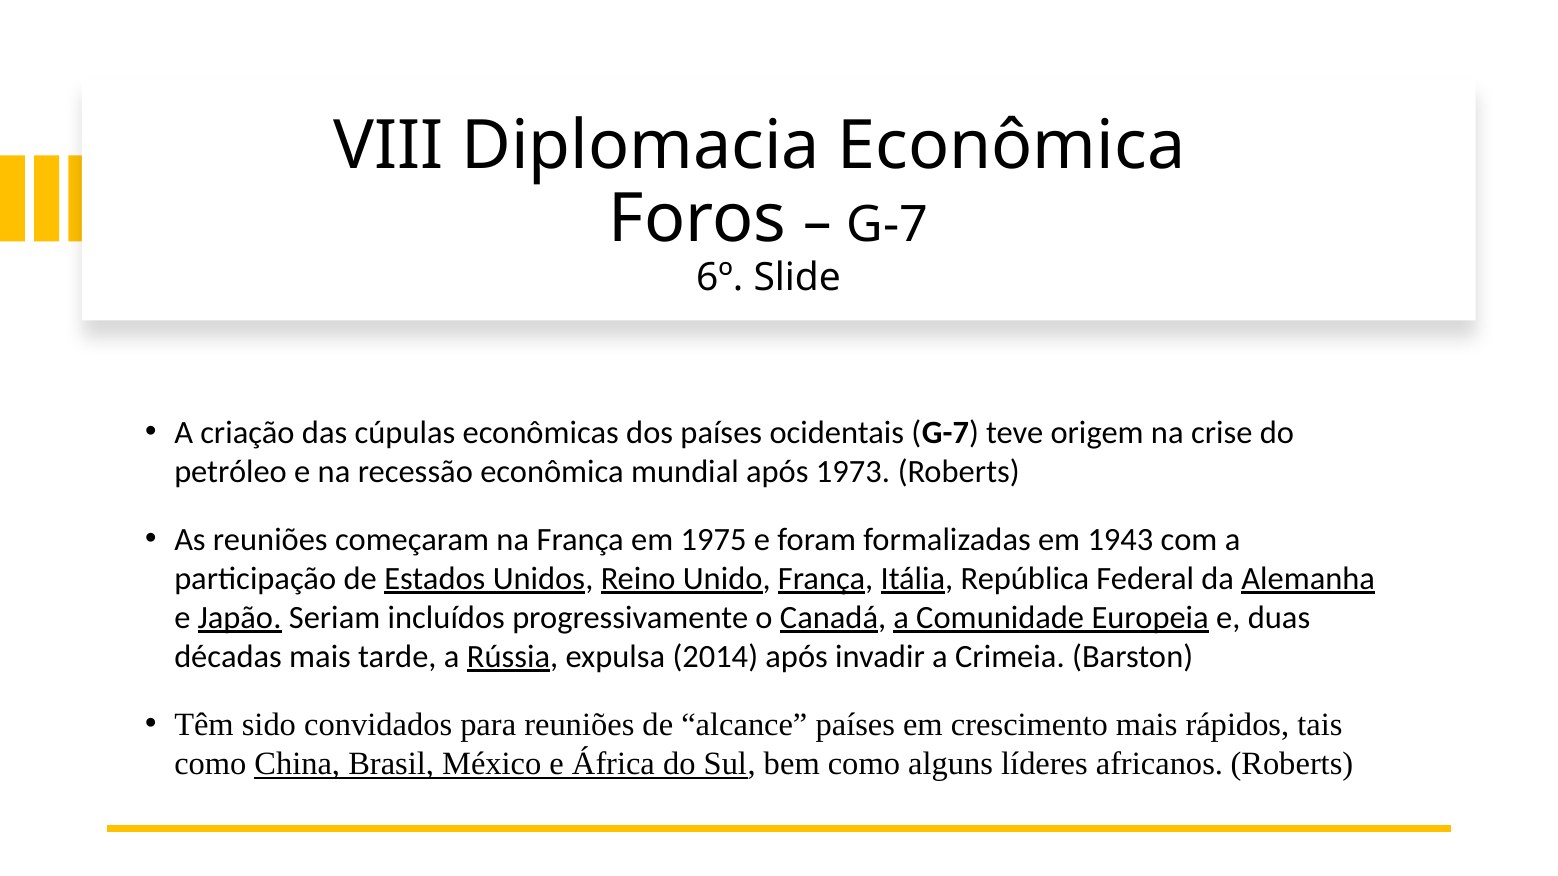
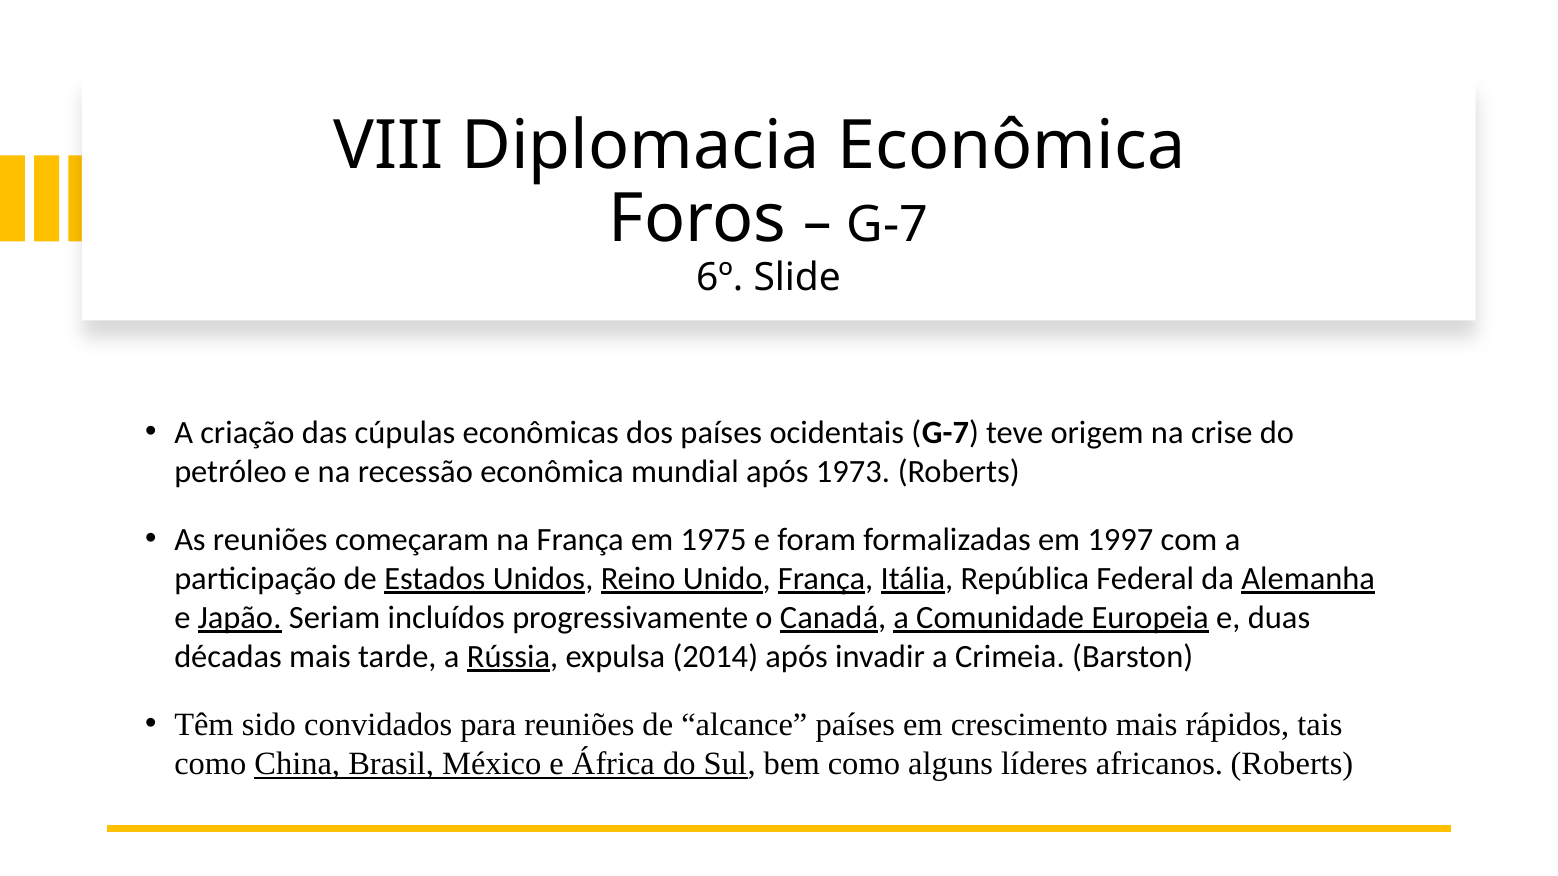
1943: 1943 -> 1997
